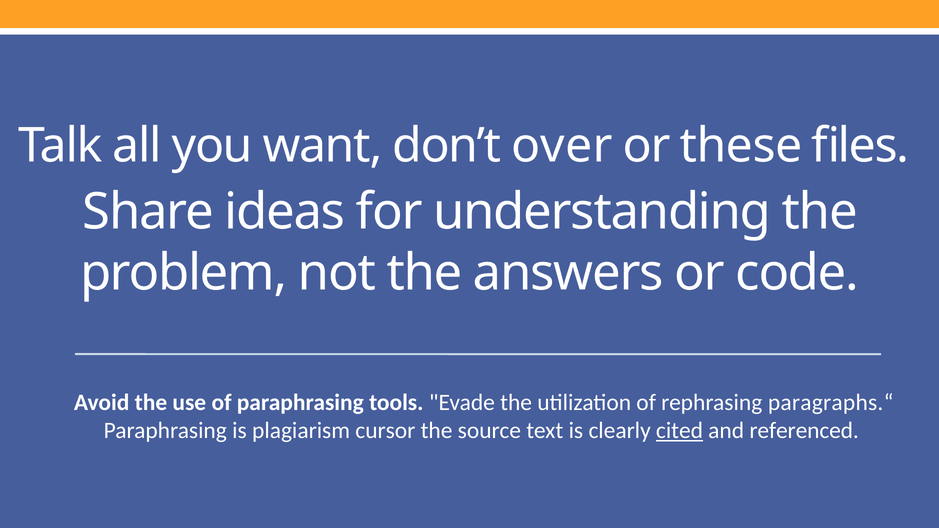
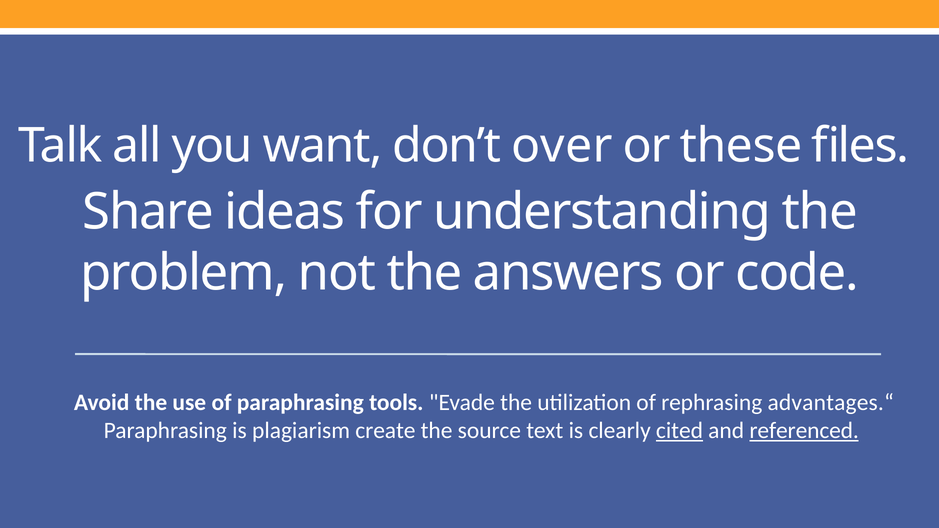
paragraphs.“: paragraphs.“ -> advantages.“
cursor: cursor -> create
referenced underline: none -> present
